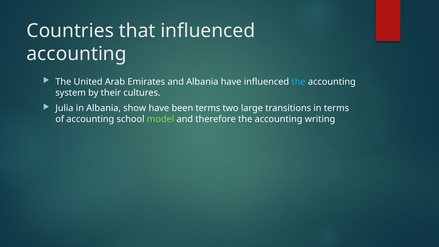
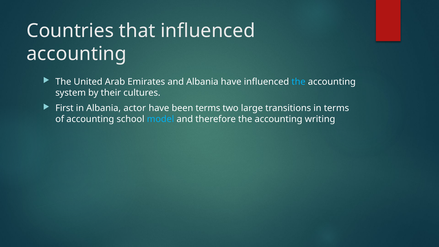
Julia: Julia -> First
show: show -> actor
model colour: light green -> light blue
